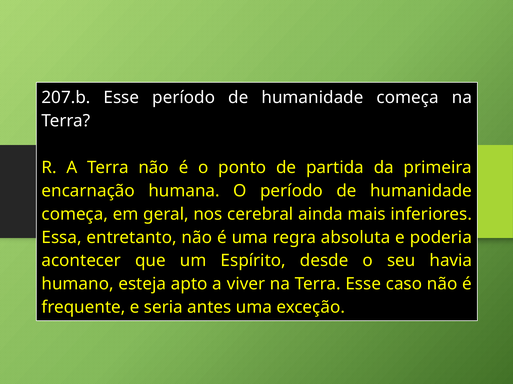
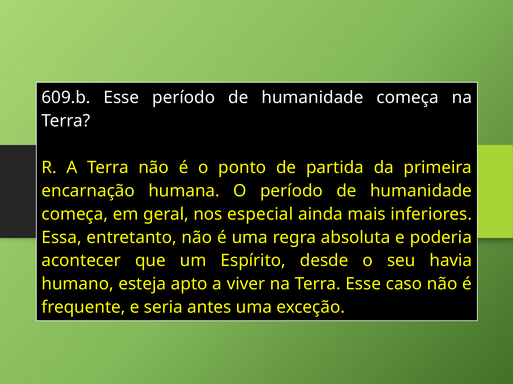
207.b: 207.b -> 609.b
cerebral: cerebral -> especial
